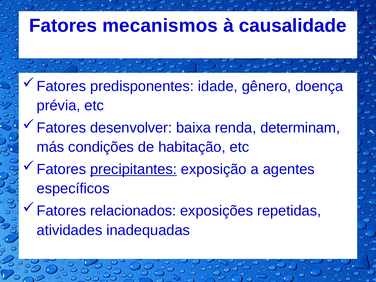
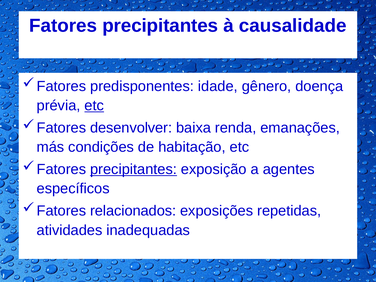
Fatores mecanismos: mecanismos -> precipitantes
etc at (94, 106) underline: none -> present
determinam: determinam -> emanações
